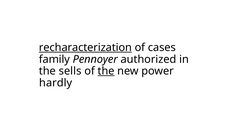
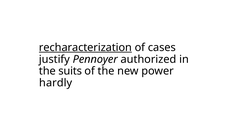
family: family -> justify
sells: sells -> suits
the at (106, 71) underline: present -> none
